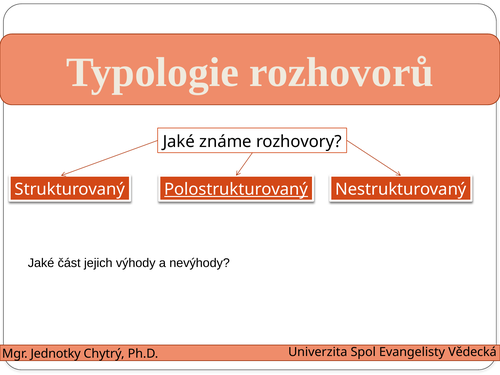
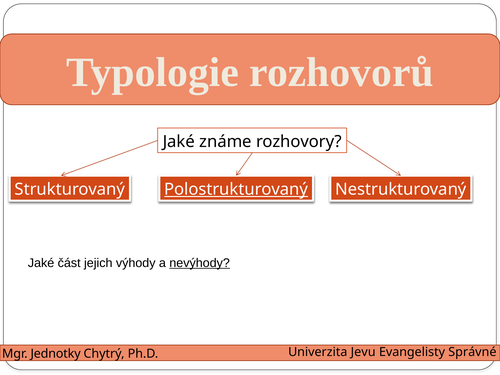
nevýhody underline: none -> present
Spol: Spol -> Jevu
Vědecká: Vědecká -> Správné
